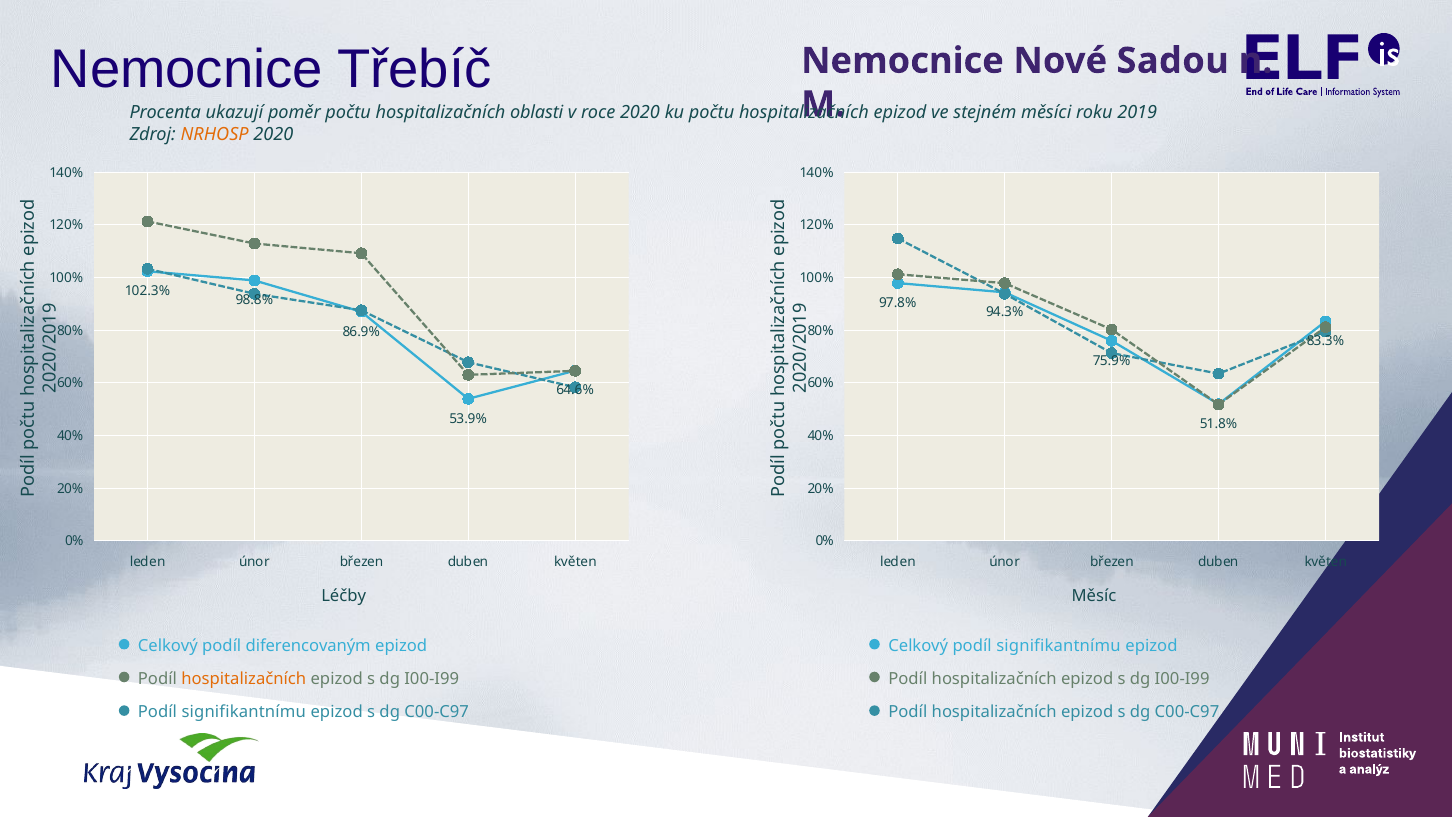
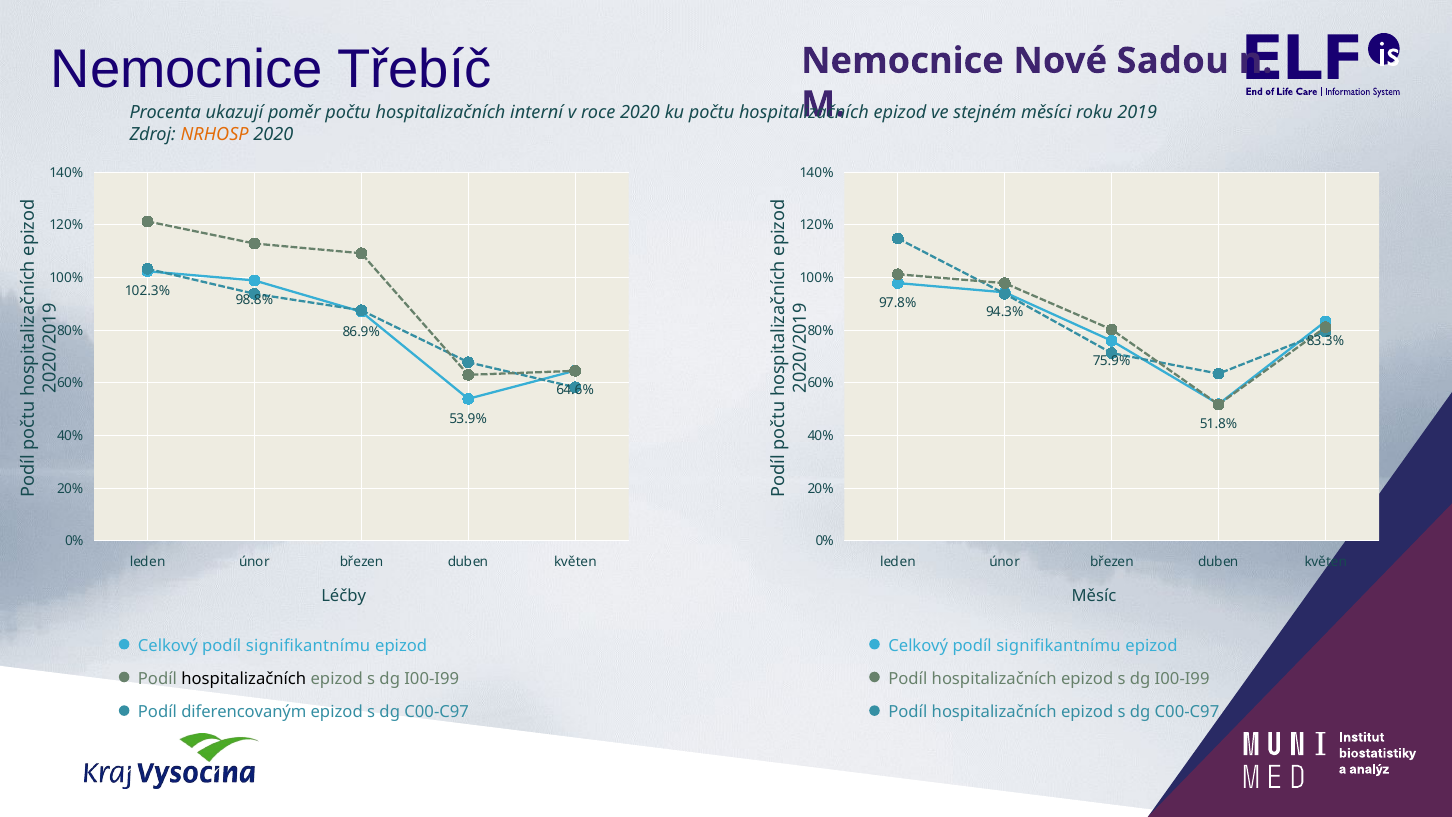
oblasti: oblasti -> interní
diferencovaným at (308, 646): diferencovaným -> signifikantnímu
hospitalizačních at (244, 679) colour: orange -> black
signifikantnímu at (244, 712): signifikantnímu -> diferencovaným
